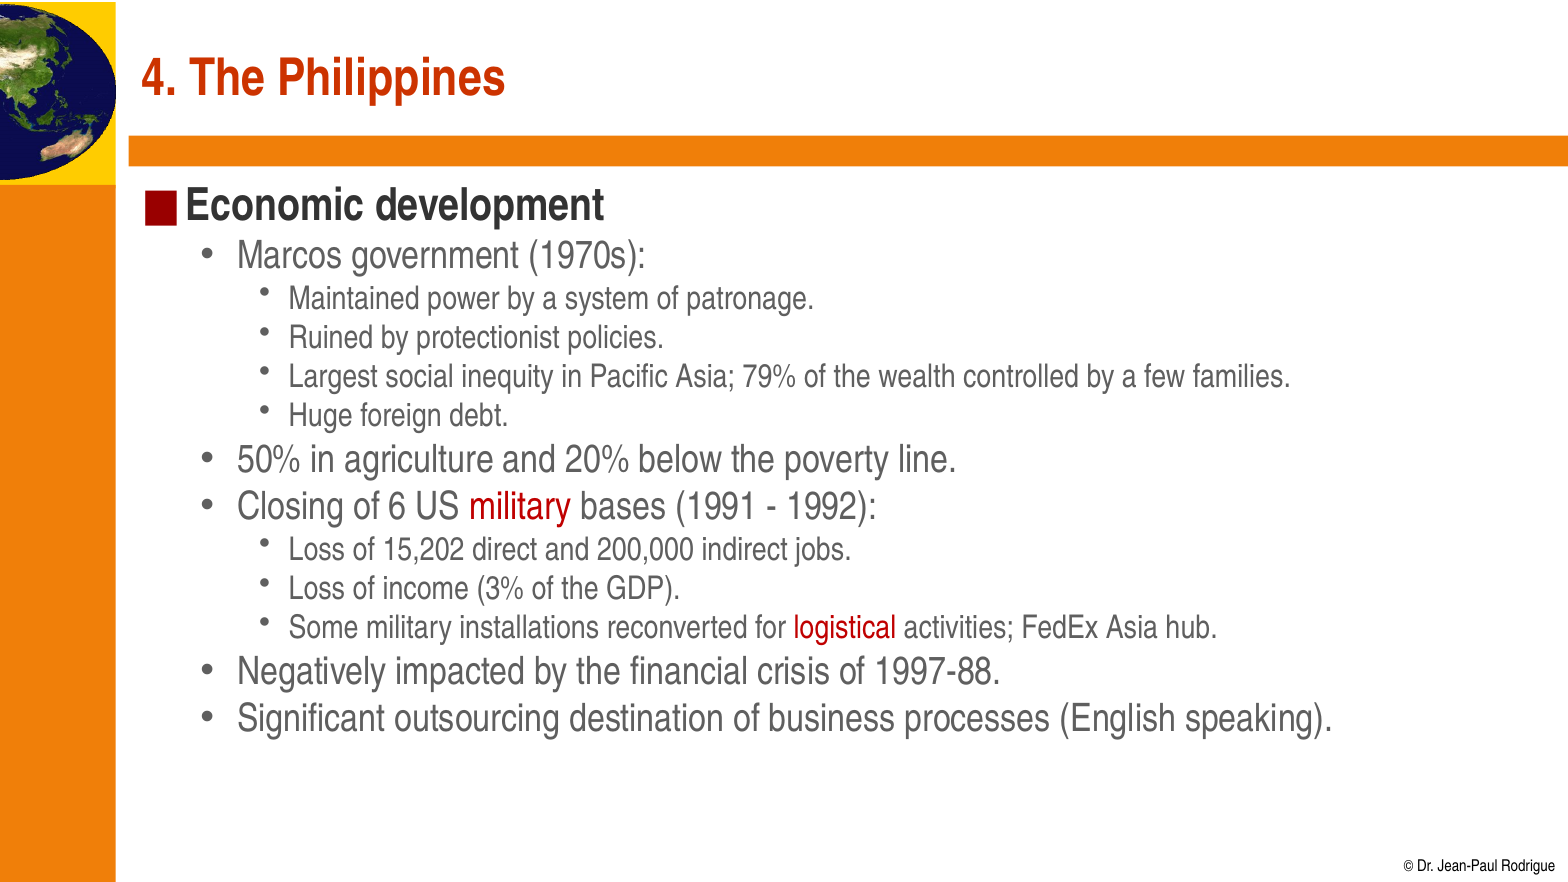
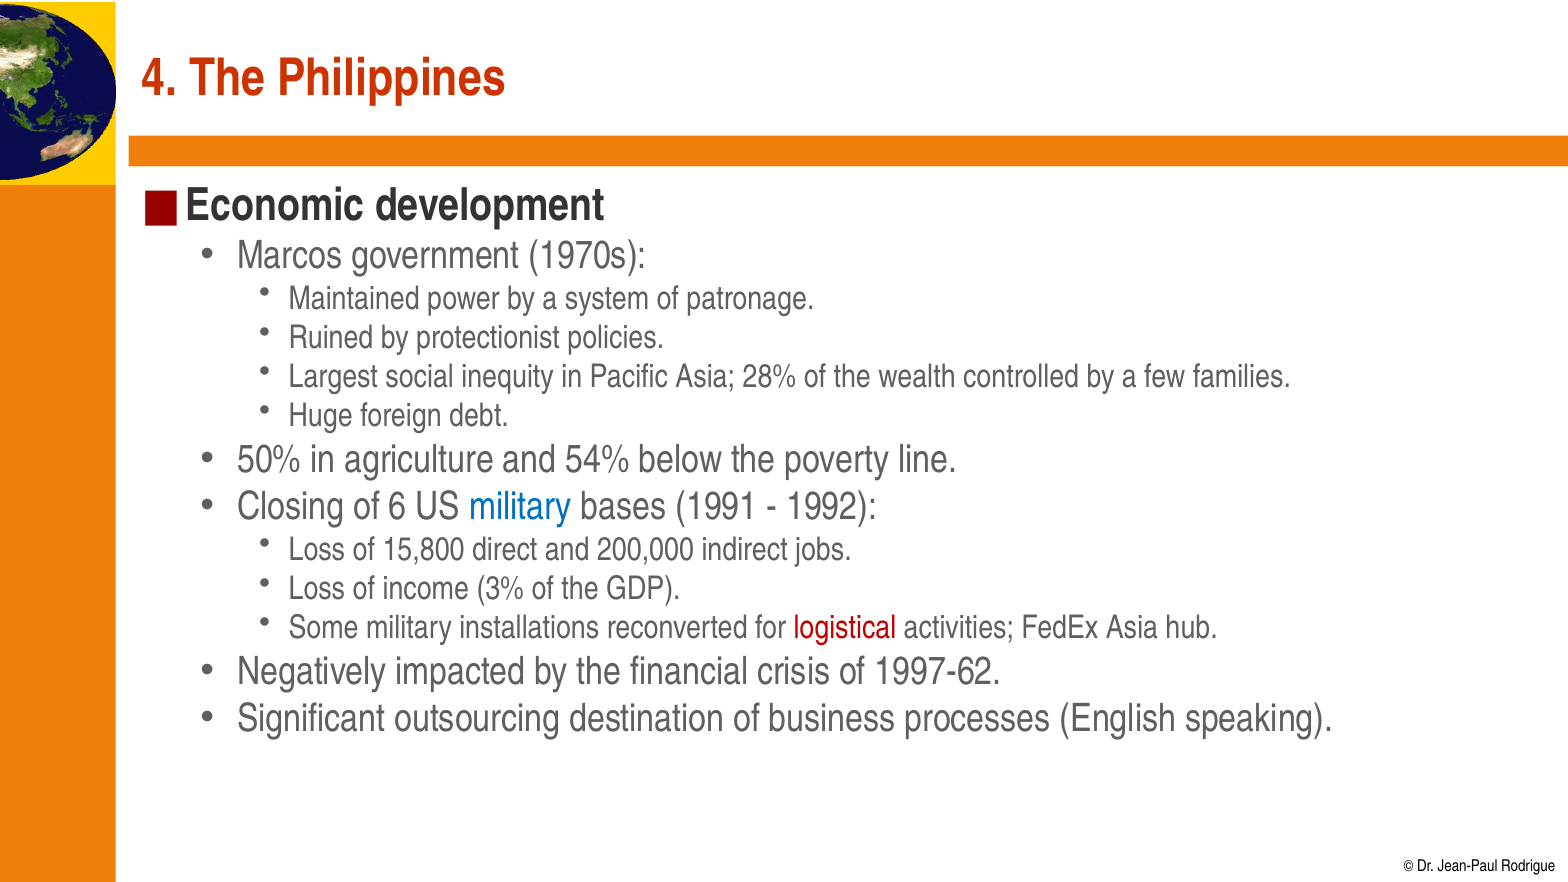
79%: 79% -> 28%
20%: 20% -> 54%
military at (521, 507) colour: red -> blue
15,202: 15,202 -> 15,800
1997-88: 1997-88 -> 1997-62
